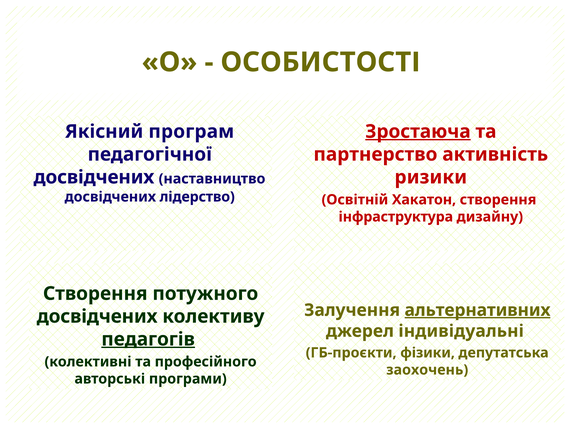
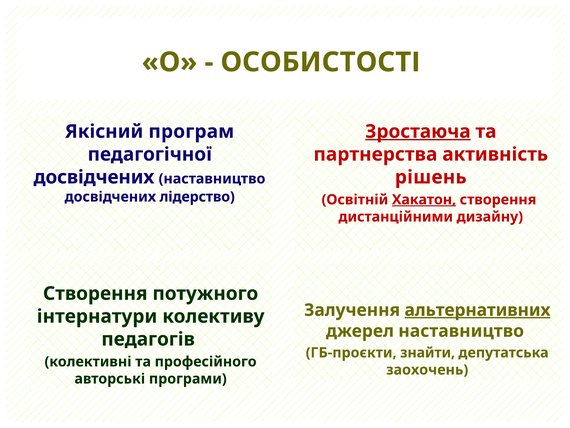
партнерство: партнерство -> партнерства
ризики: ризики -> рішень
Хакатон underline: none -> present
інфраструктура: інфраструктура -> дистанційними
досвідчених at (97, 316): досвідчених -> інтернатури
джерел індивідуальні: індивідуальні -> наставництво
педагогів underline: present -> none
фізики: фізики -> знайти
